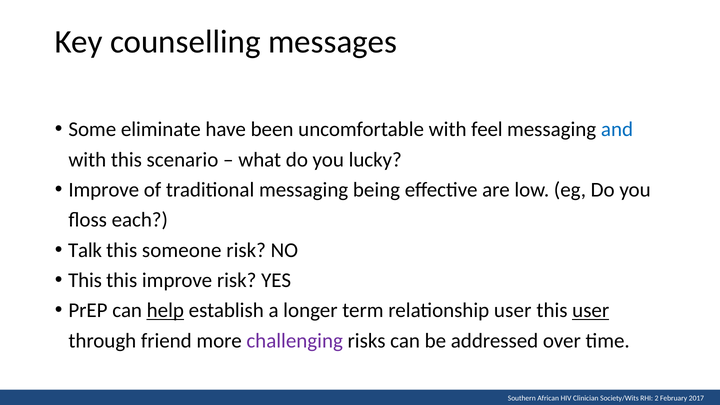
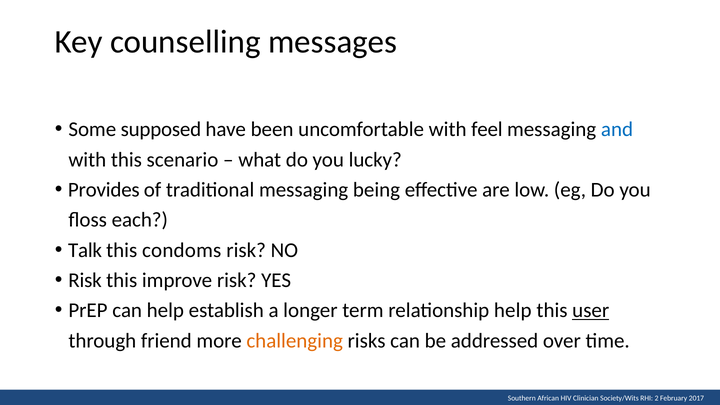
eliminate: eliminate -> supposed
Improve at (104, 190): Improve -> Provides
someone: someone -> condoms
This at (85, 280): This -> Risk
help at (165, 311) underline: present -> none
relationship user: user -> help
challenging colour: purple -> orange
